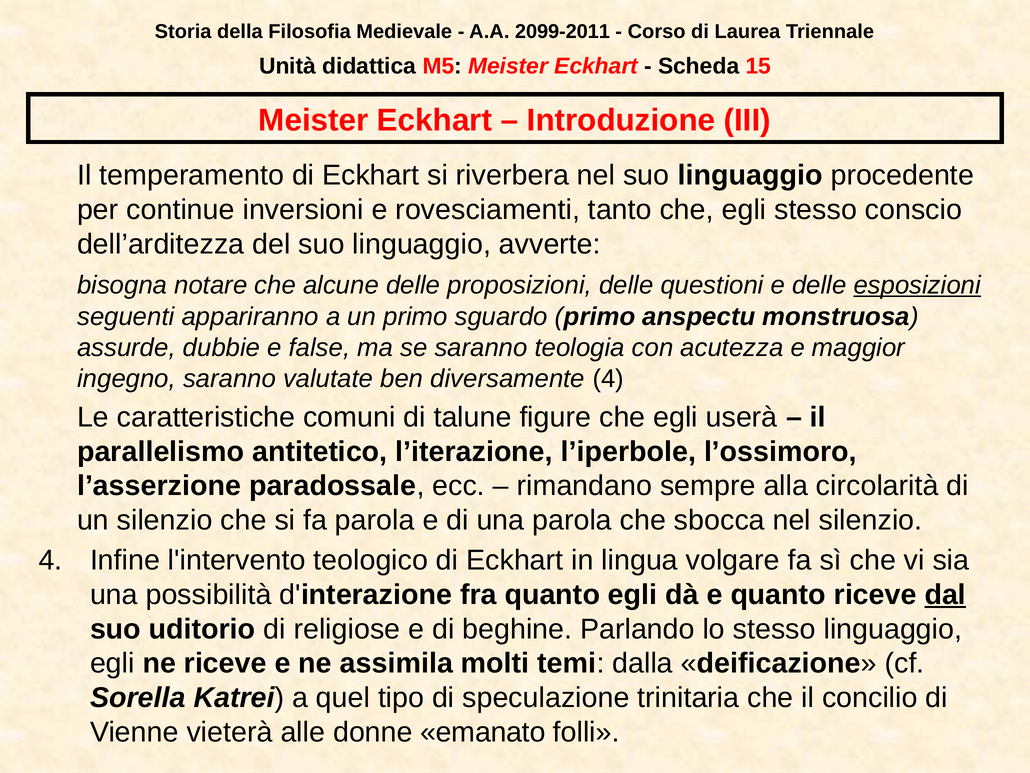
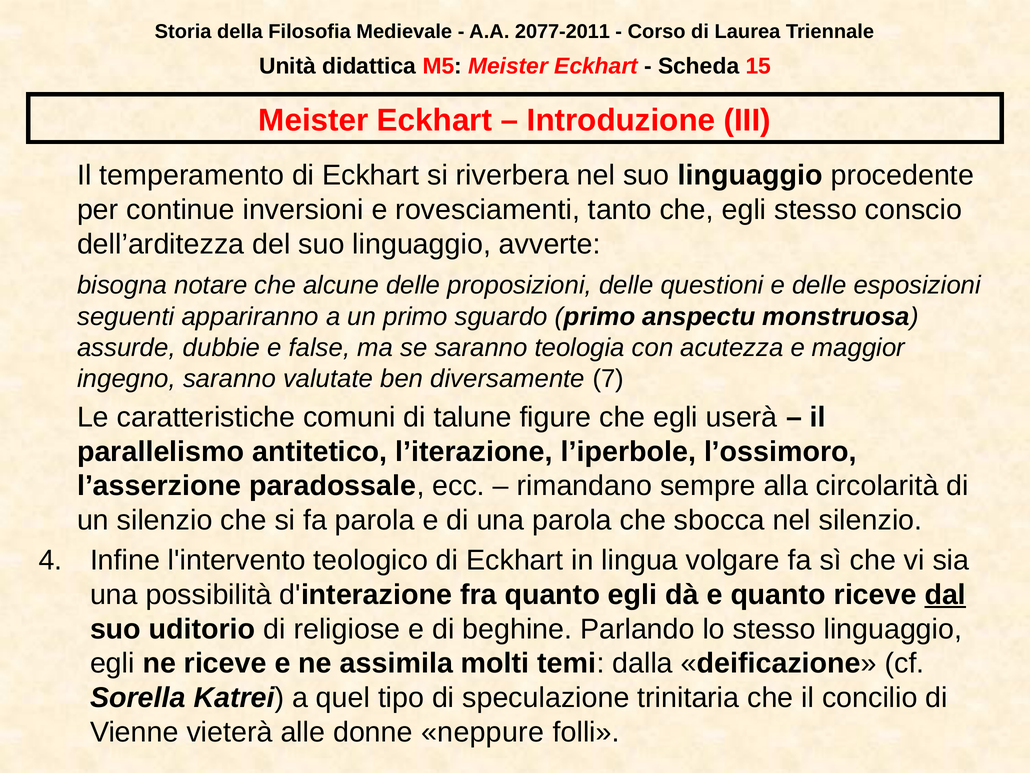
2099-2011: 2099-2011 -> 2077-2011
esposizioni underline: present -> none
diversamente 4: 4 -> 7
emanato: emanato -> neppure
